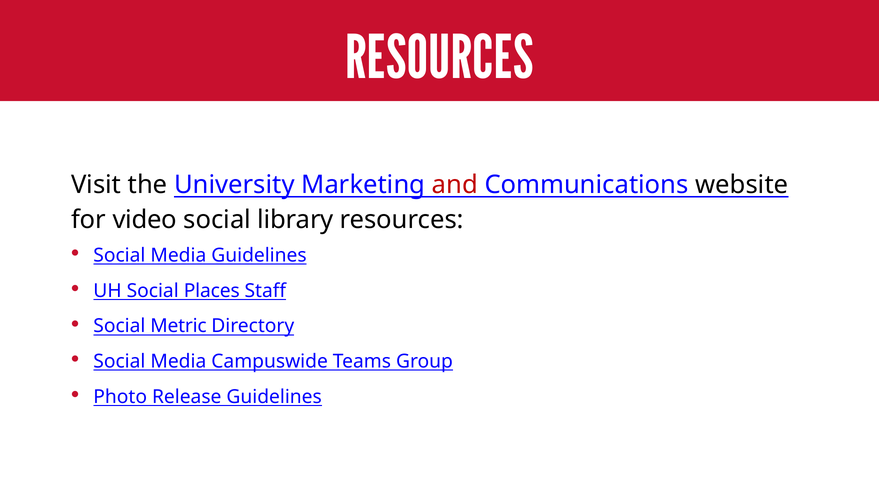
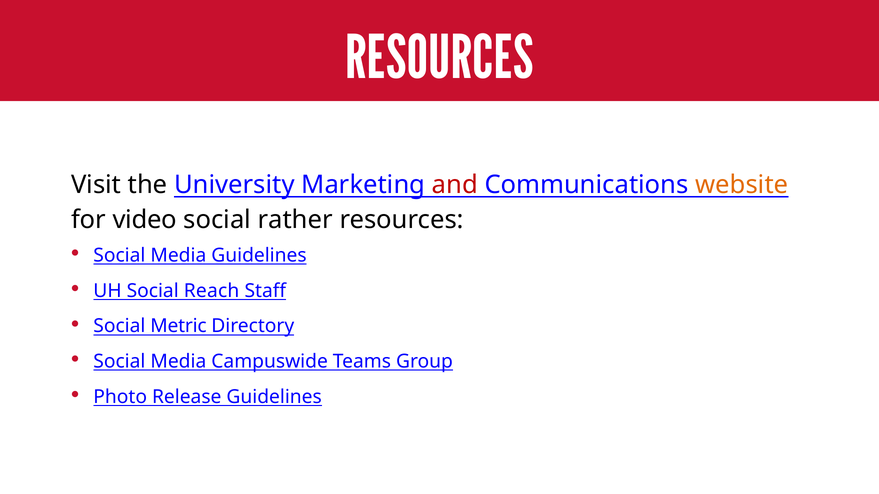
website colour: black -> orange
library: library -> rather
Places: Places -> Reach
